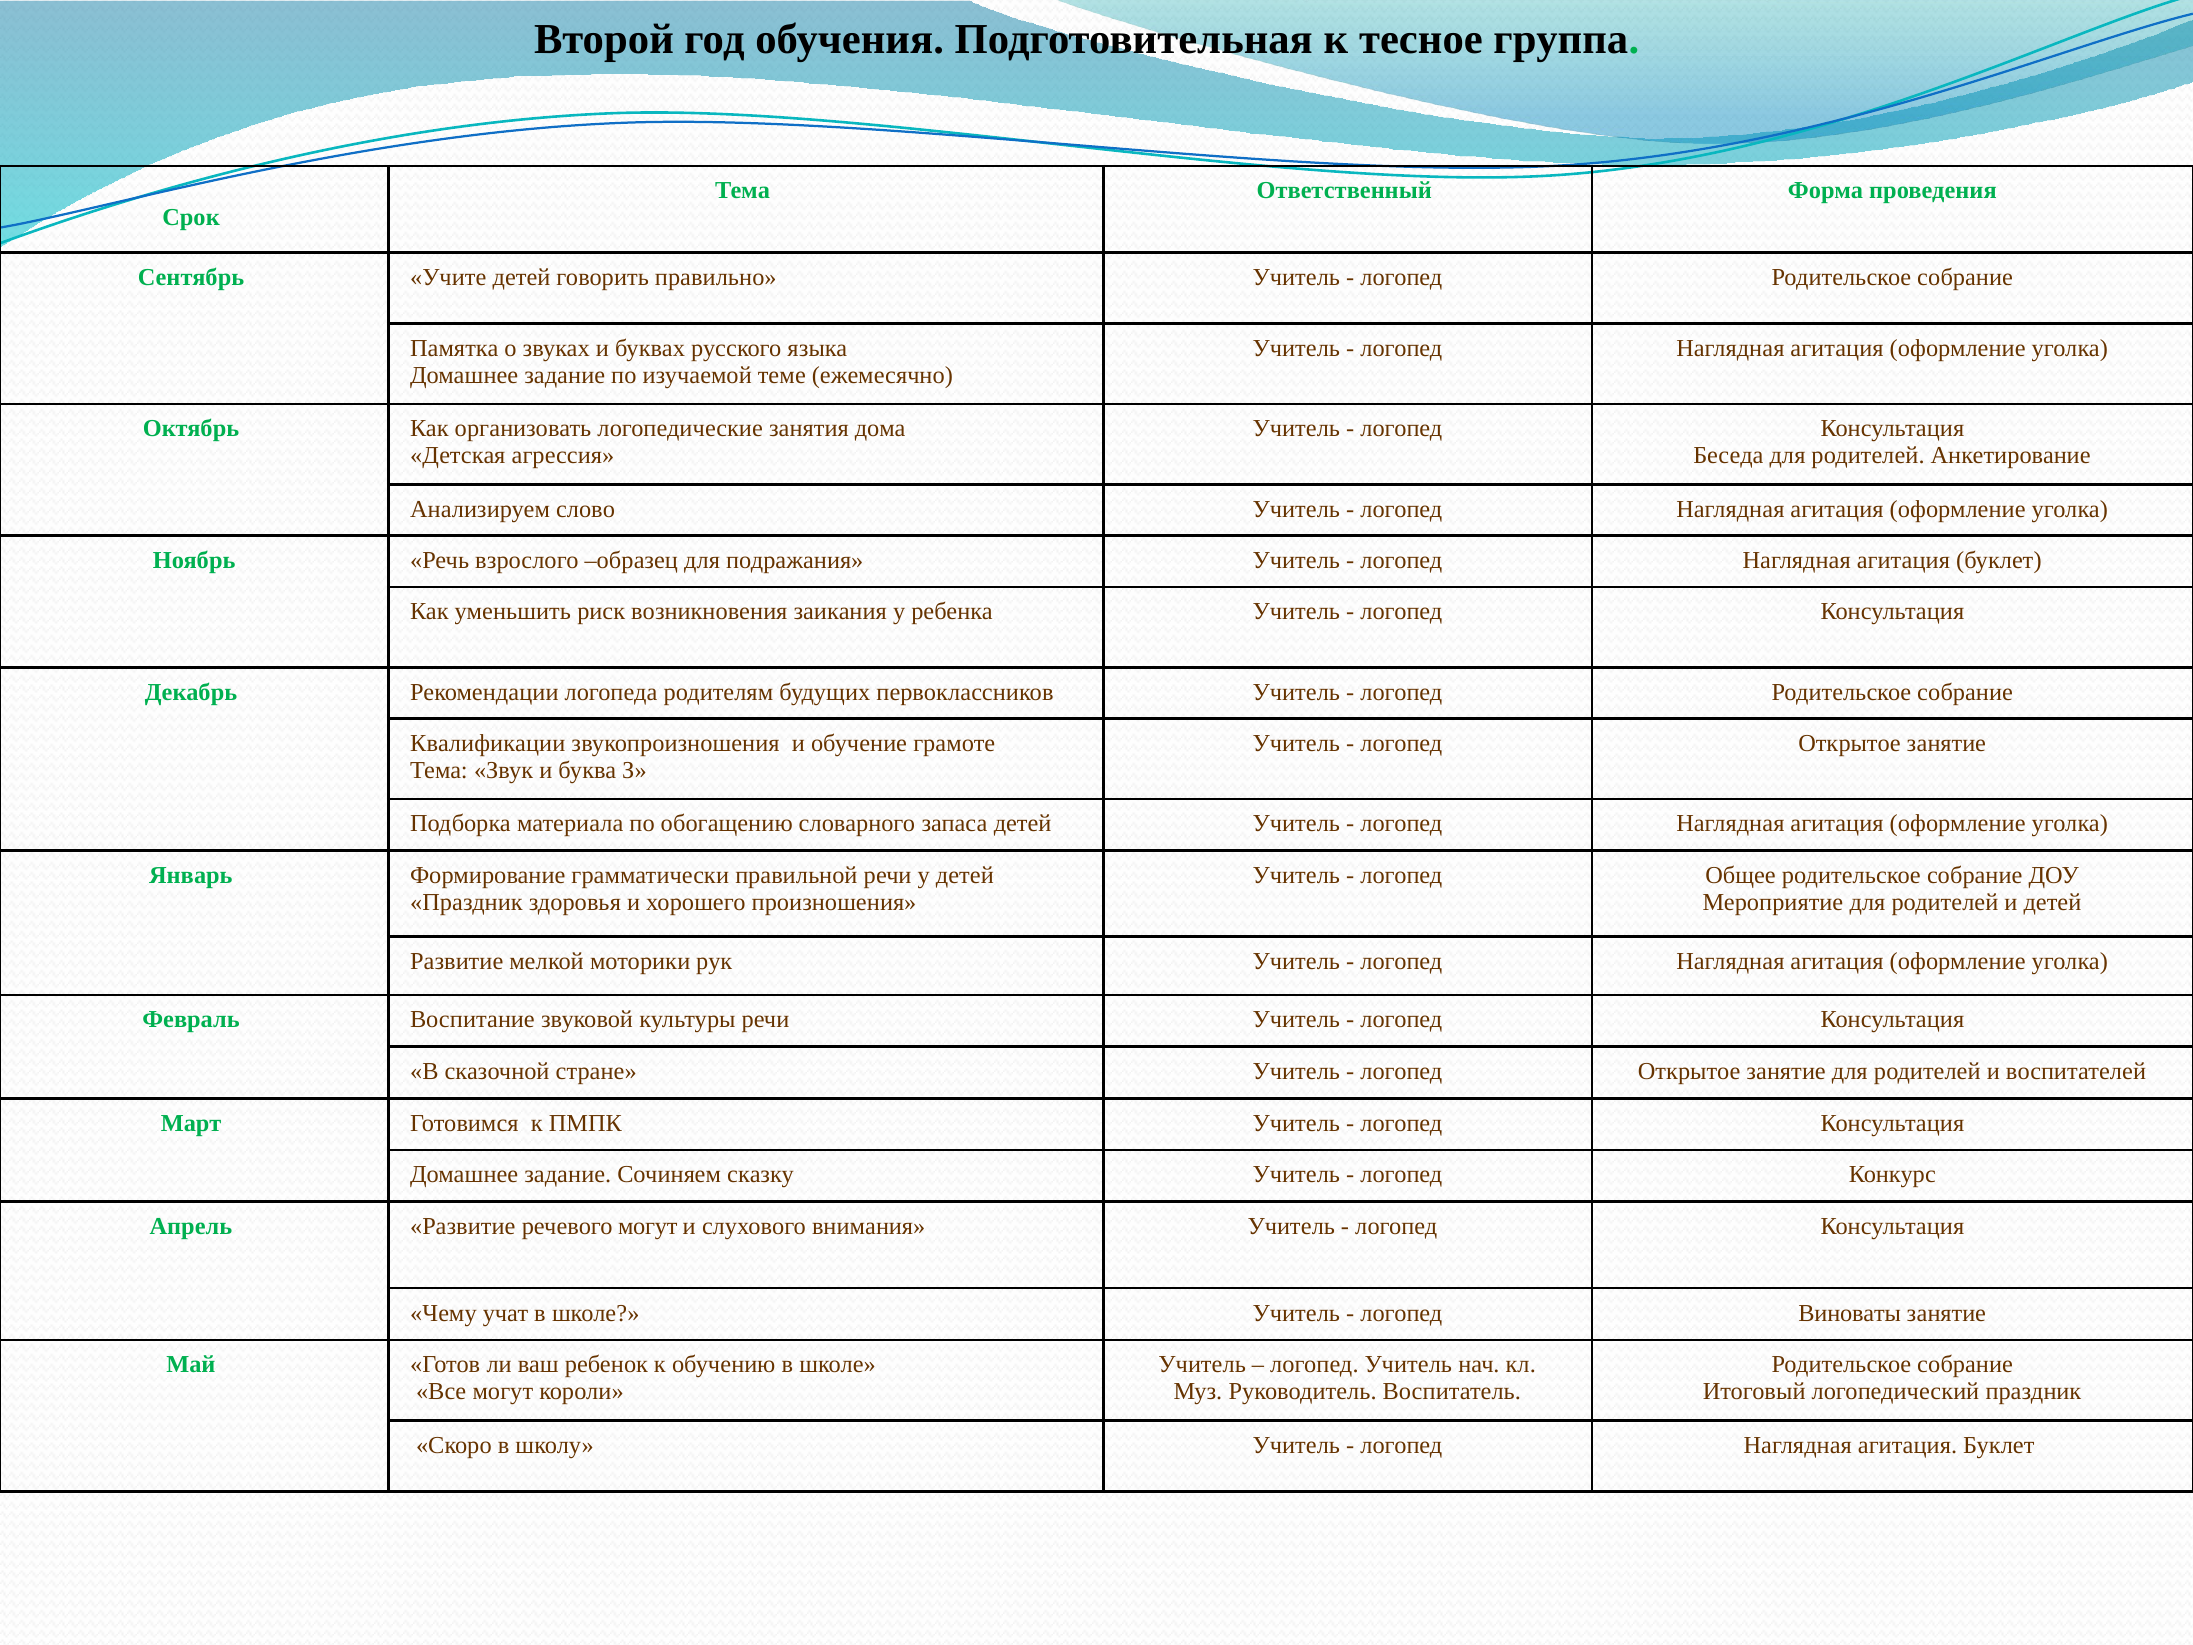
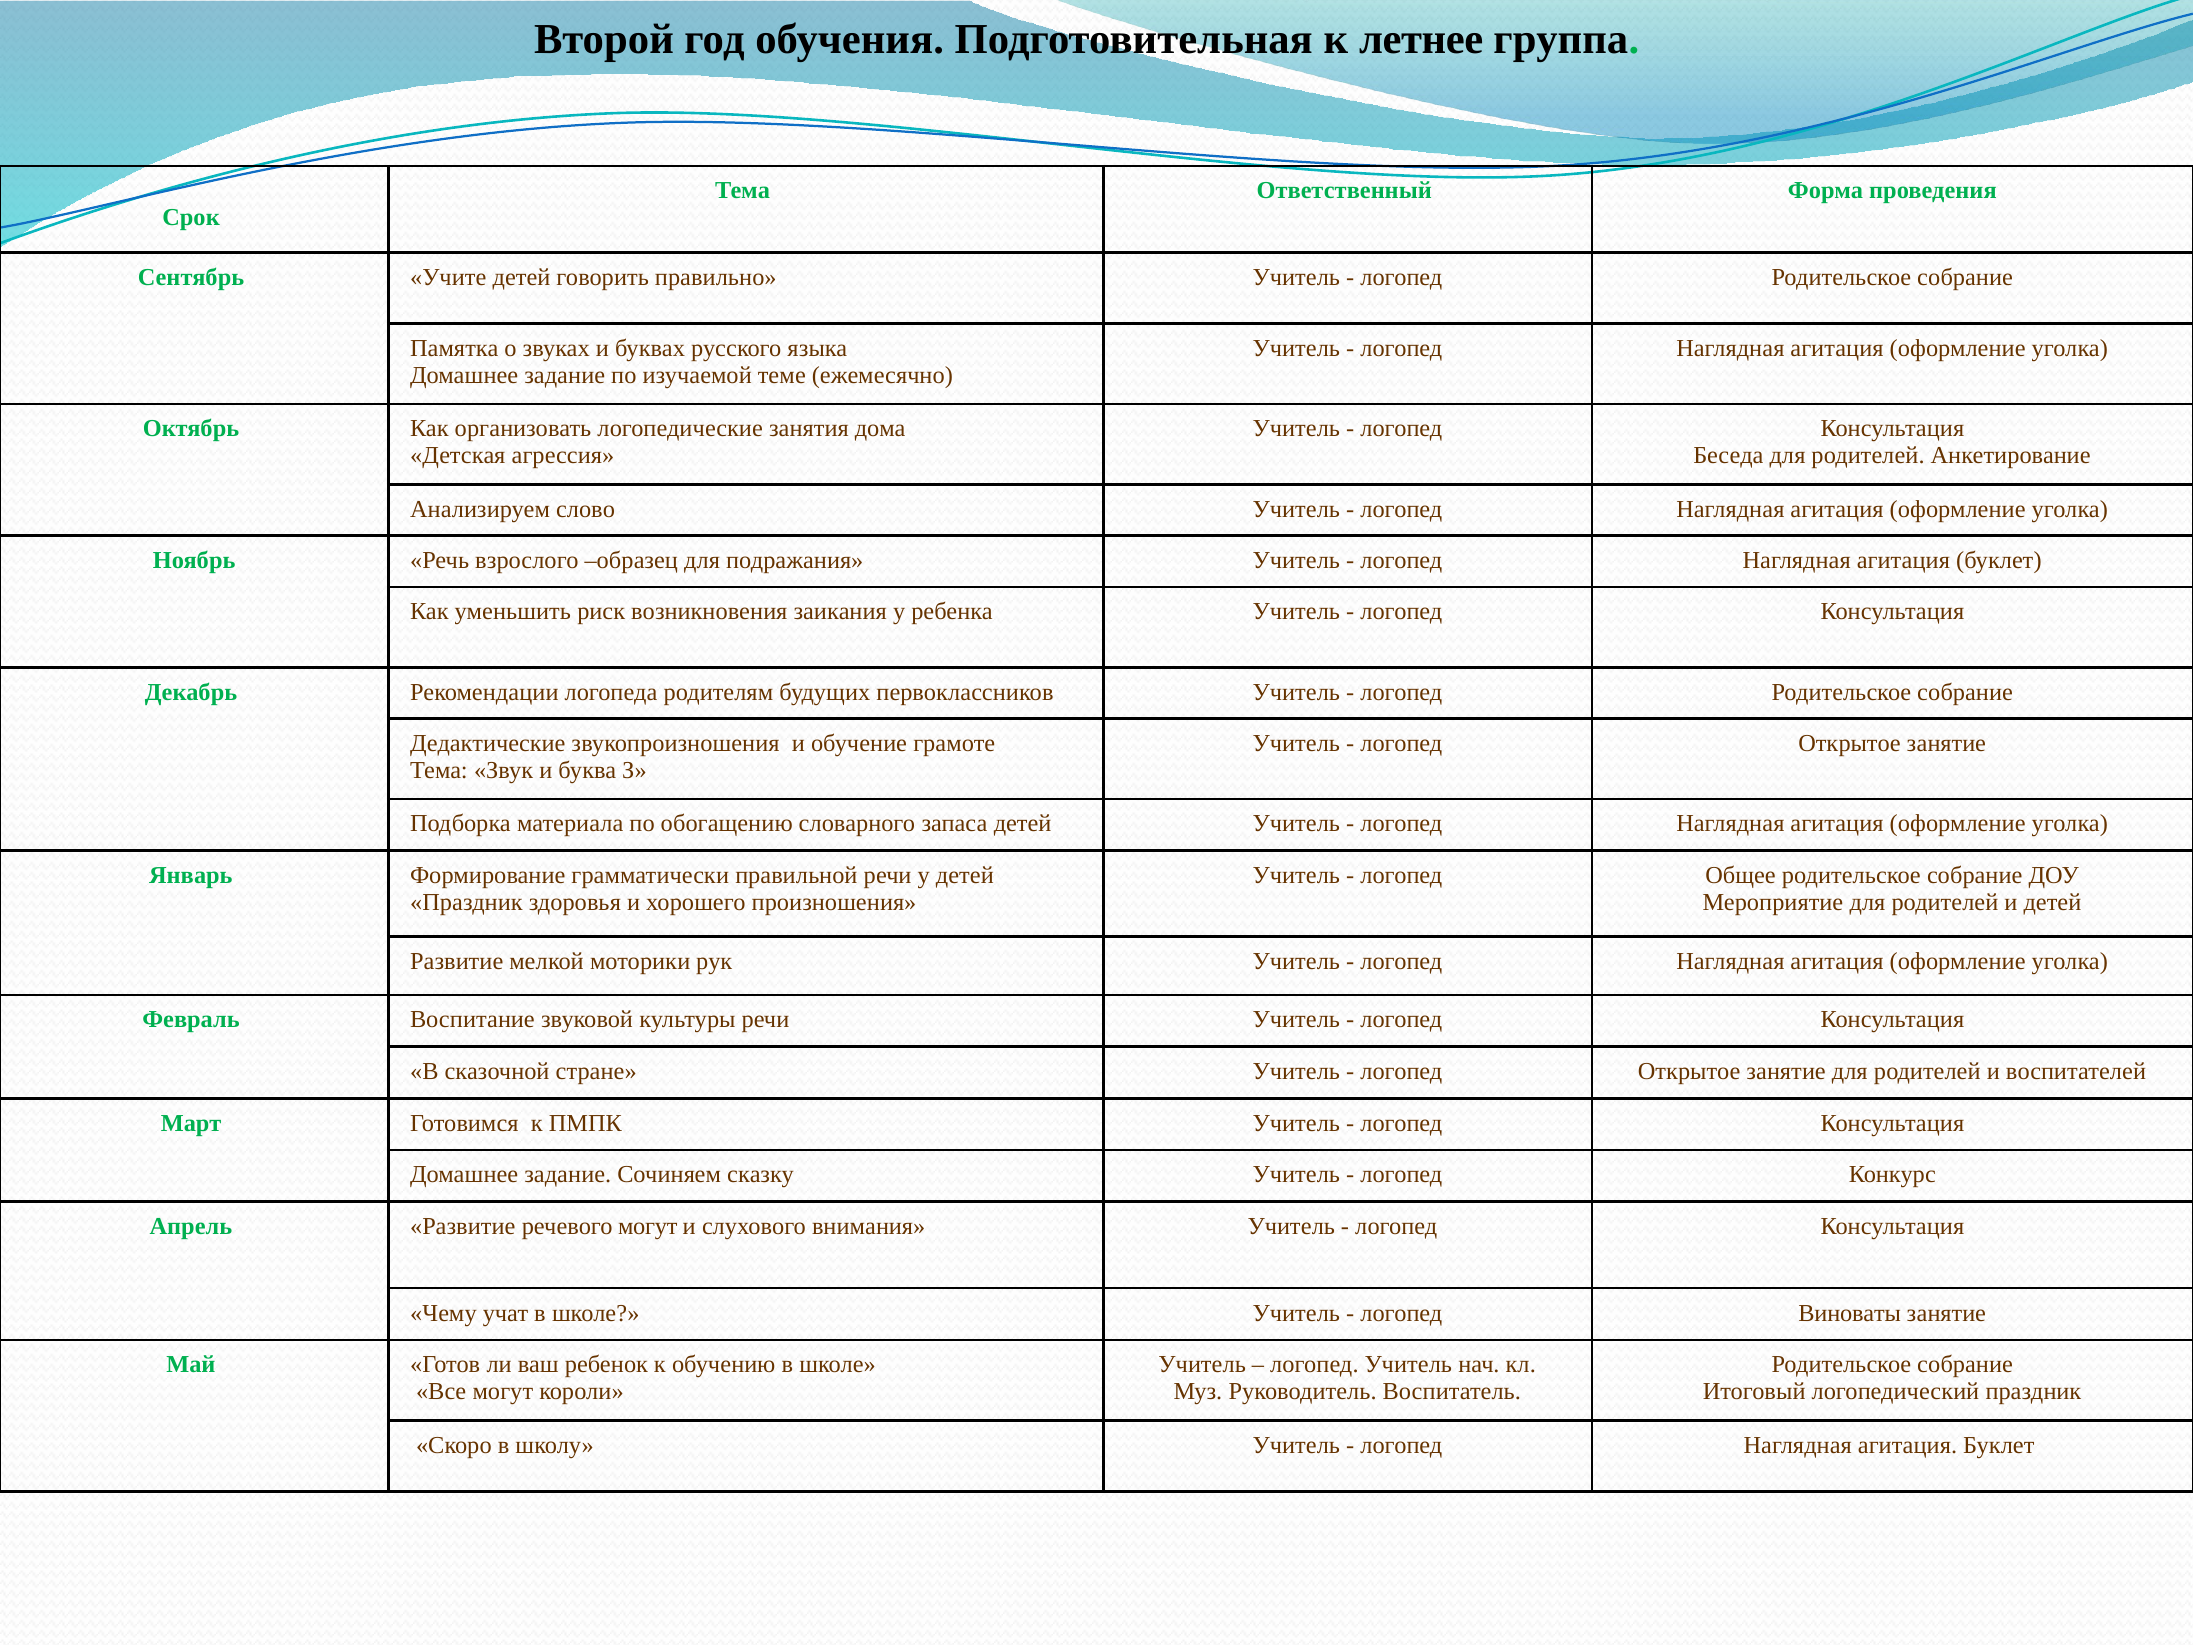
тесное: тесное -> летнее
Квалификации: Квалификации -> Дедактические
